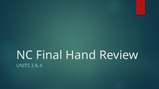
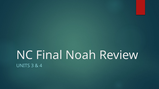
Hand: Hand -> Noah
